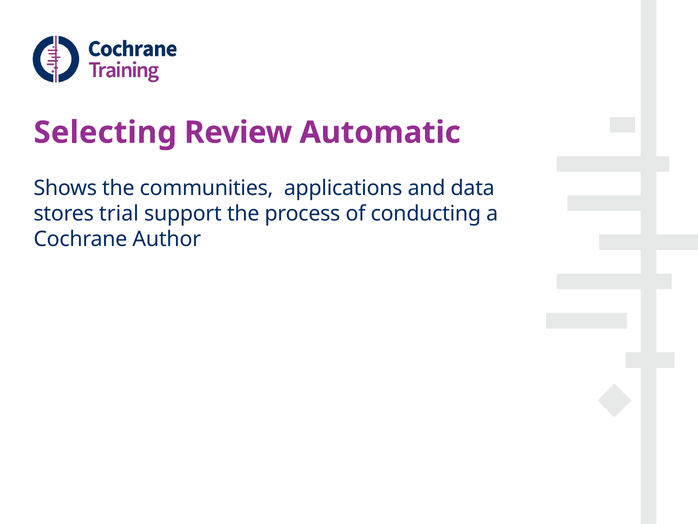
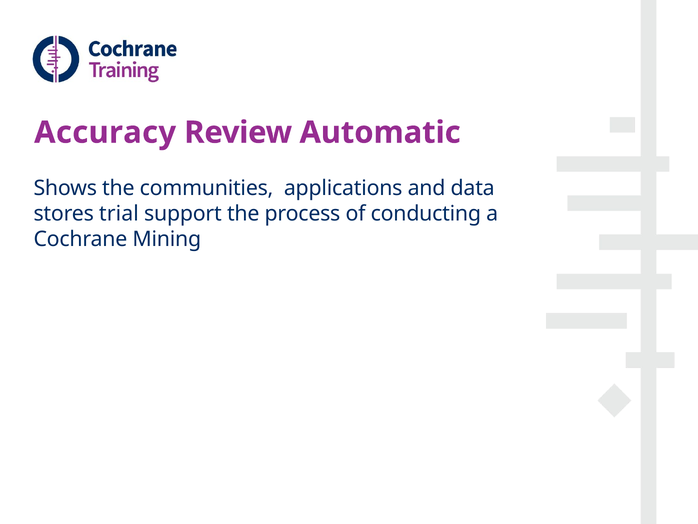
Selecting: Selecting -> Accuracy
Author: Author -> Mining
